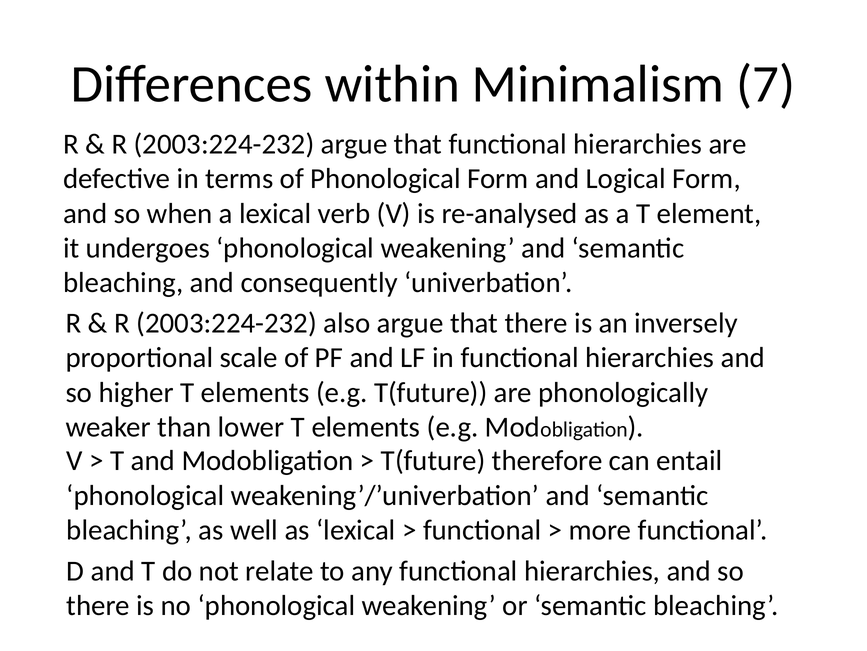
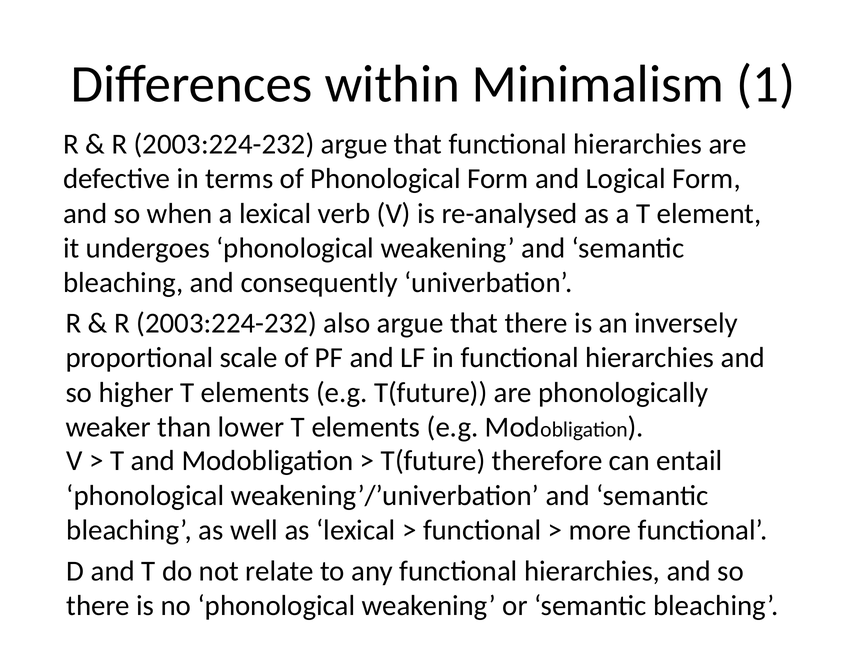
7: 7 -> 1
